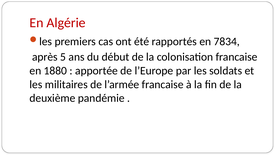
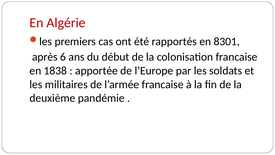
7834: 7834 -> 8301
5: 5 -> 6
1880: 1880 -> 1838
